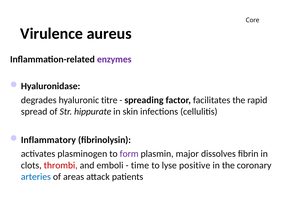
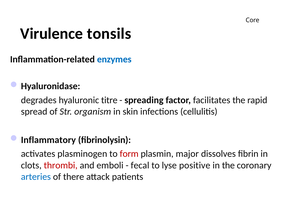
aureus: aureus -> tonsils
enzymes colour: purple -> blue
hippurate: hippurate -> organism
form colour: purple -> red
time: time -> fecal
areas: areas -> there
